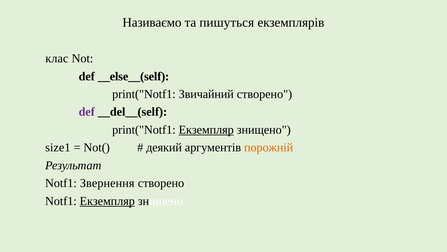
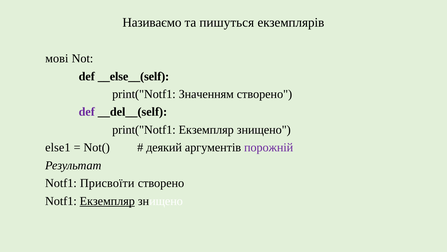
клас: клас -> мові
Звичайний: Звичайний -> Значенням
Екземпляр at (206, 129) underline: present -> none
size1: size1 -> else1
порожній colour: orange -> purple
Звернення: Звернення -> Присвоїти
